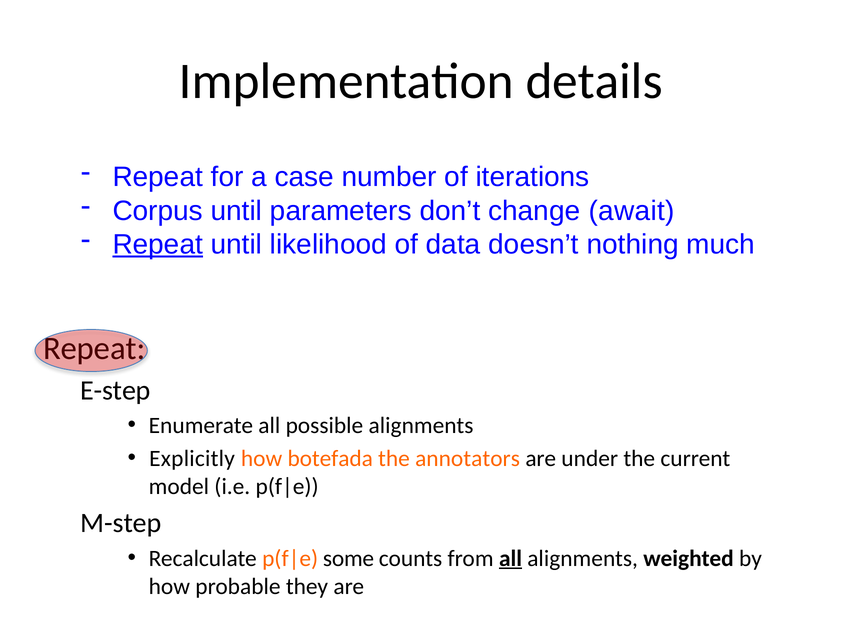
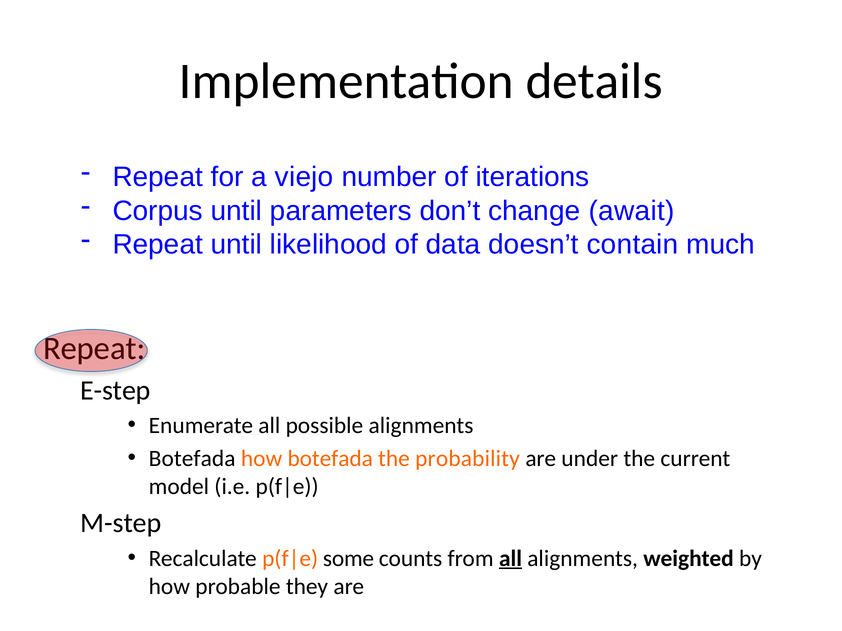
case: case -> viejo
Repeat at (158, 245) underline: present -> none
nothing: nothing -> contain
Explicitly at (192, 459): Explicitly -> Botefada
annotators: annotators -> probability
